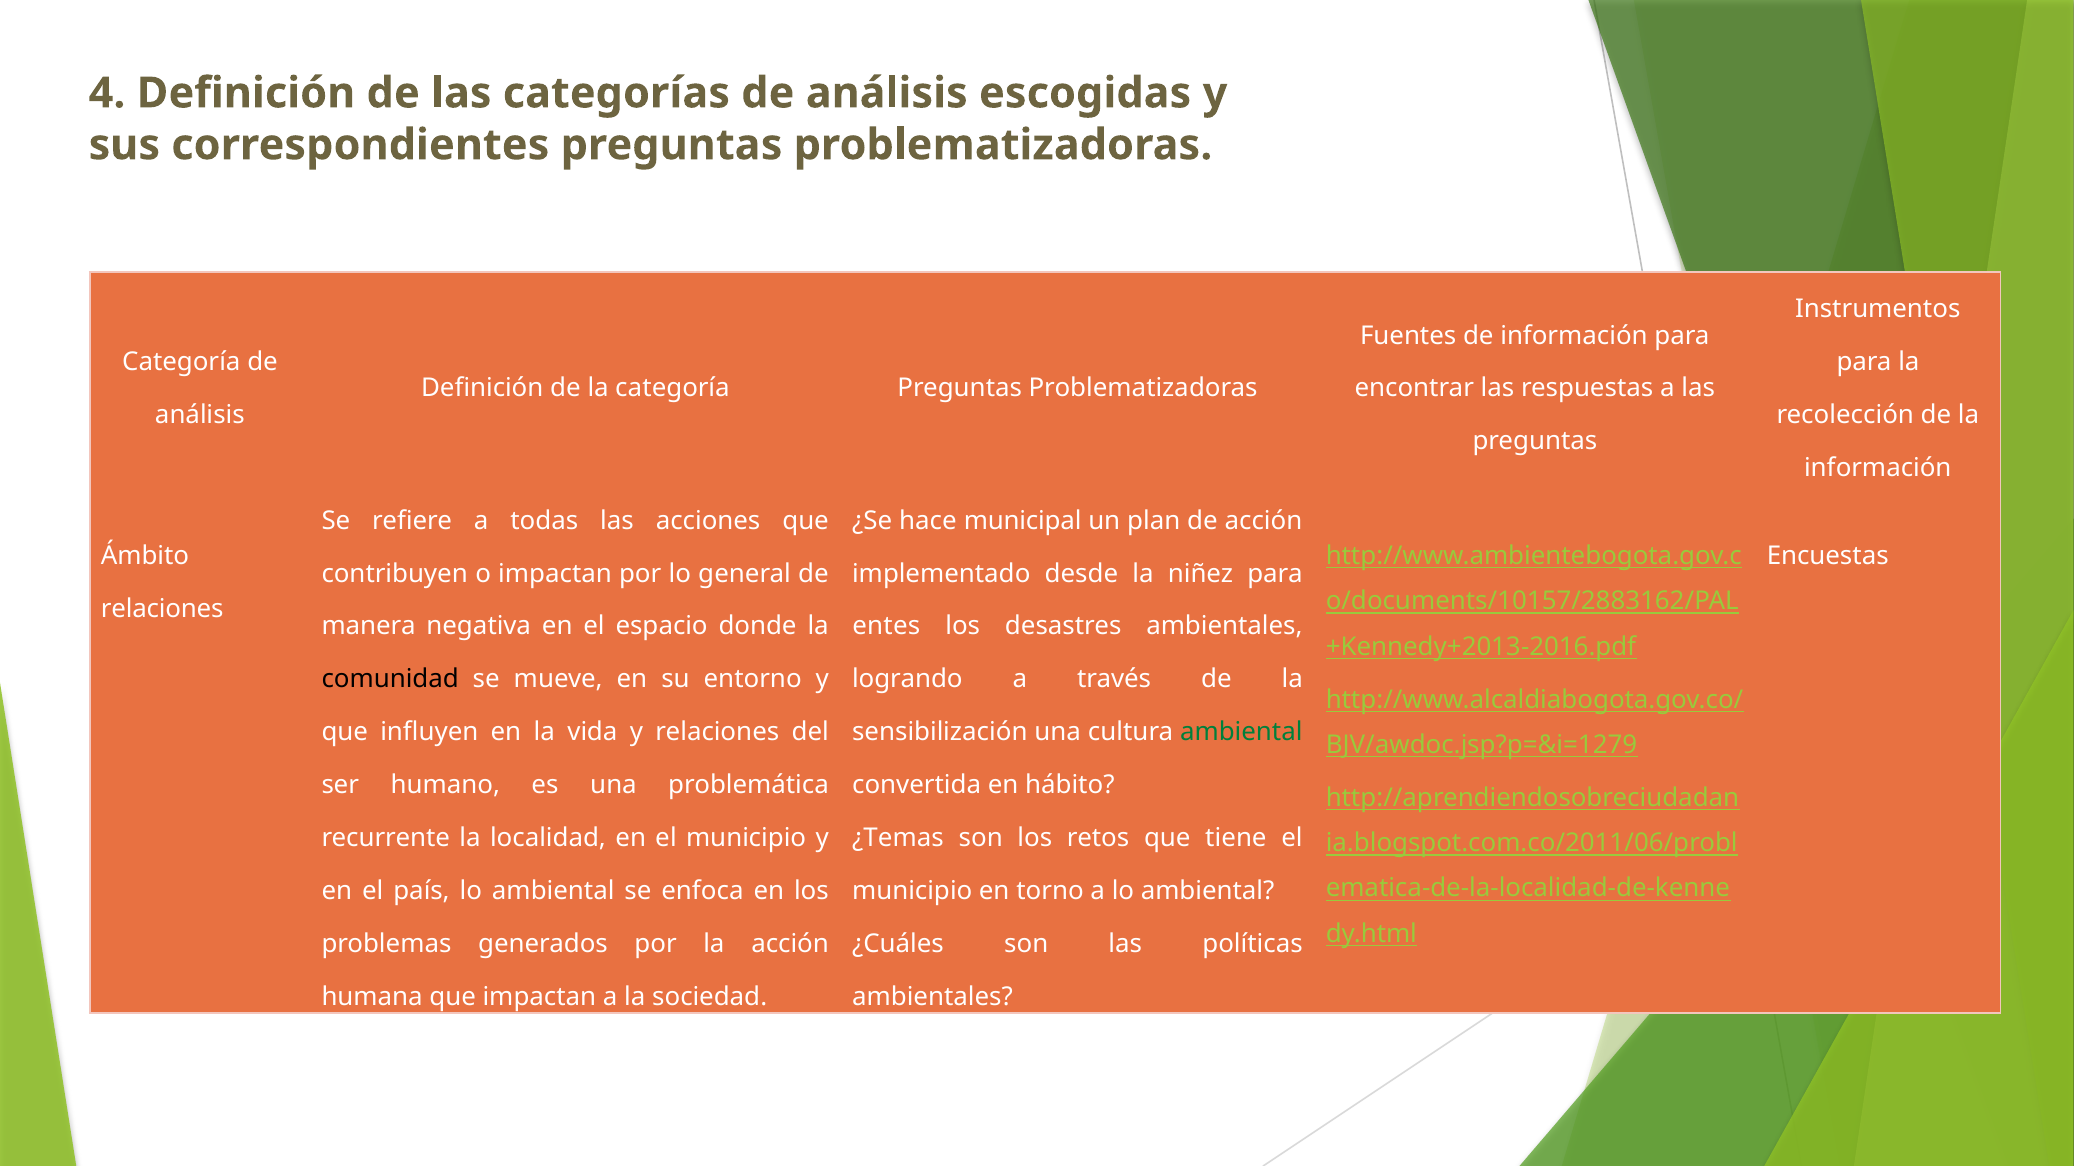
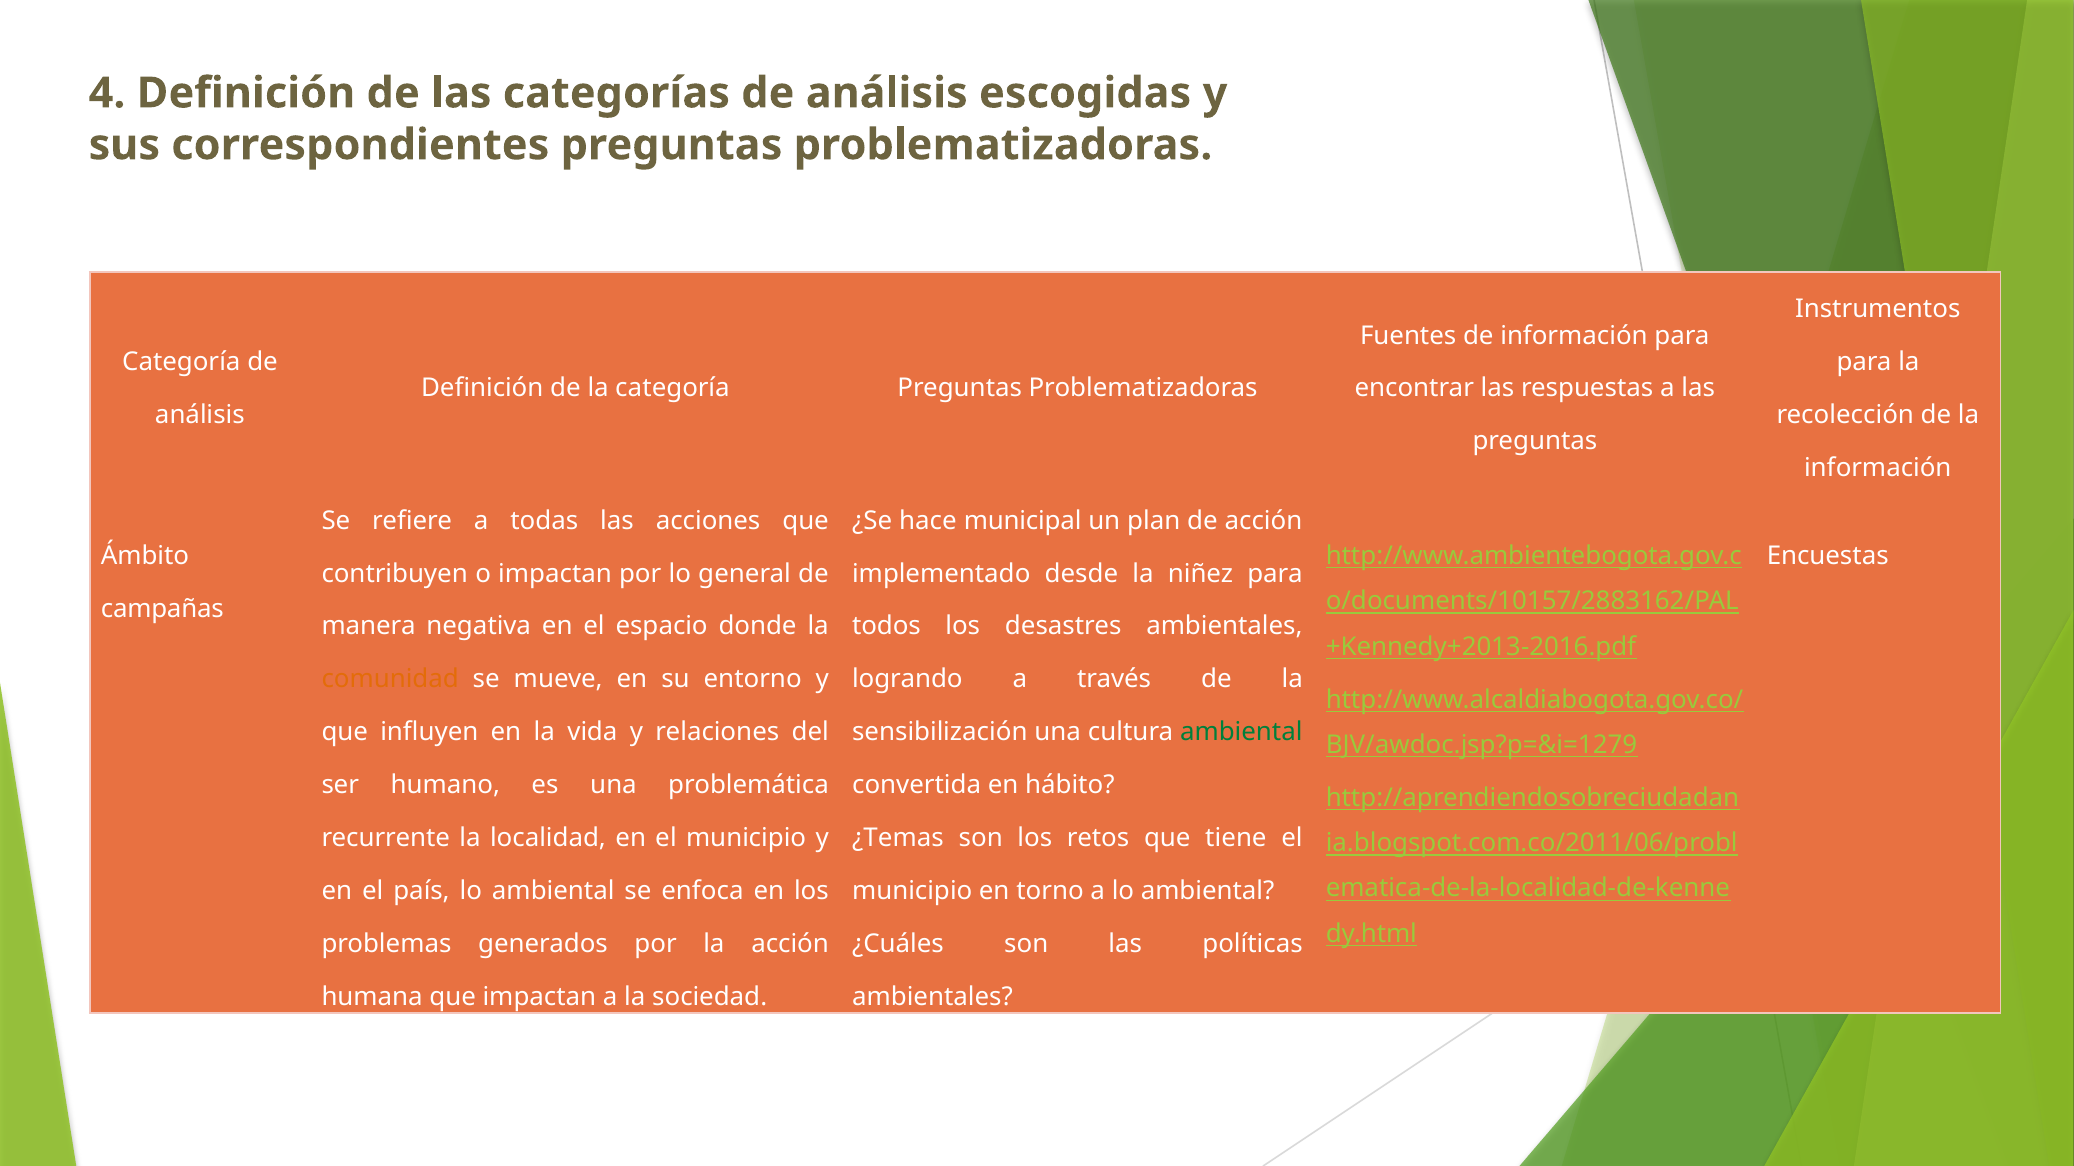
relaciones at (162, 609): relaciones -> campañas
entes: entes -> todos
comunidad colour: black -> orange
